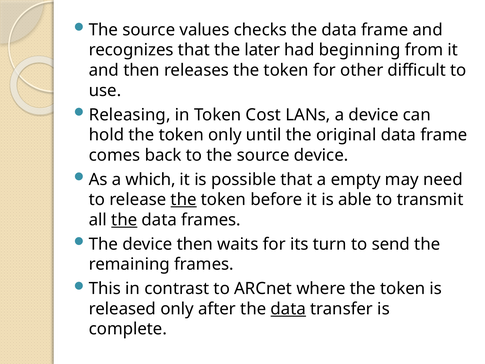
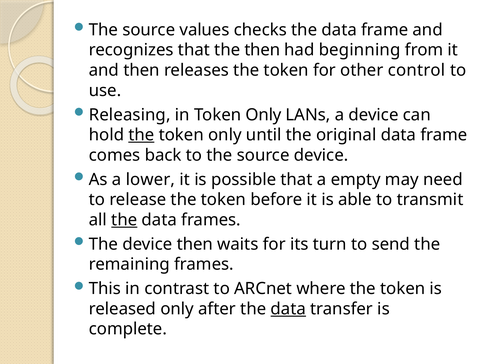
the later: later -> then
difficult: difficult -> control
in Token Cost: Cost -> Only
the at (141, 135) underline: none -> present
which: which -> lower
the at (184, 200) underline: present -> none
